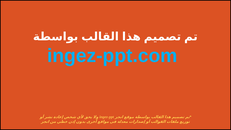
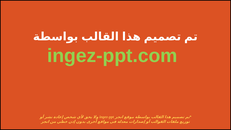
ingez-ppt.com colour: light blue -> light green
